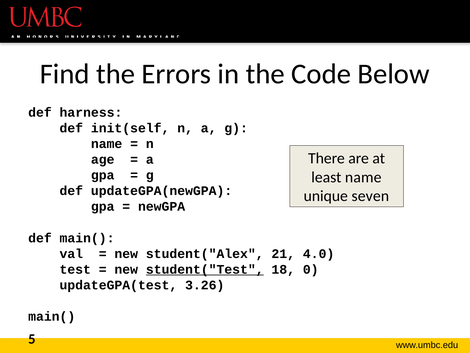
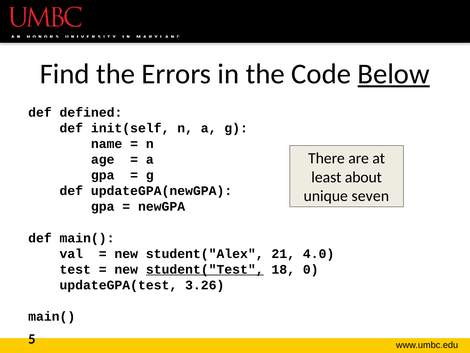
Below underline: none -> present
harness: harness -> defined
least name: name -> about
